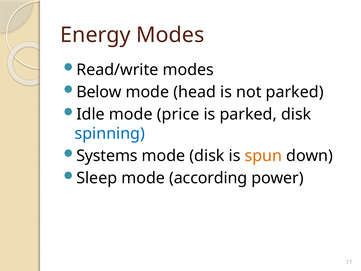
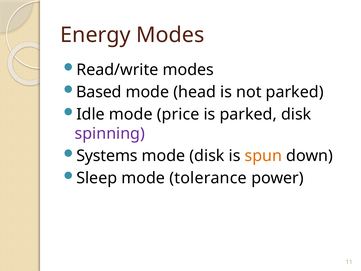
Below: Below -> Based
spinning colour: blue -> purple
according: according -> tolerance
